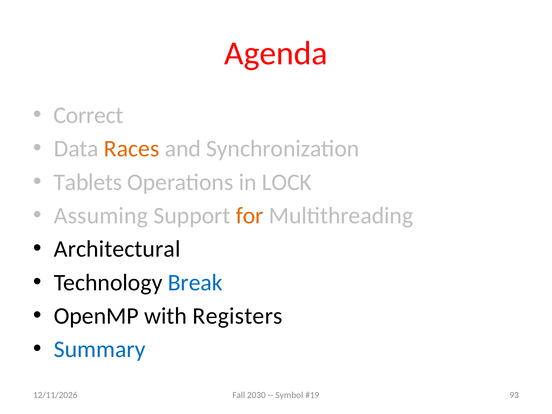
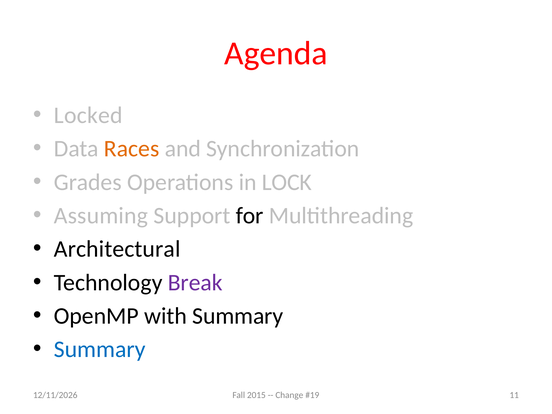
Correct: Correct -> Locked
Tablets: Tablets -> Grades
for colour: orange -> black
Break colour: blue -> purple
with Registers: Registers -> Summary
2030: 2030 -> 2015
Symbol: Symbol -> Change
93: 93 -> 11
